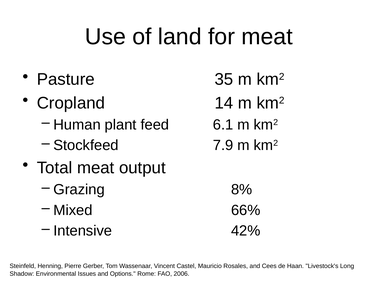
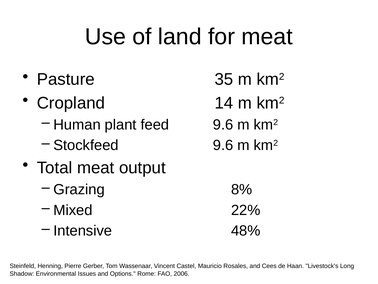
feed 6.1: 6.1 -> 9.6
Stockfeed 7.9: 7.9 -> 9.6
66%: 66% -> 22%
42%: 42% -> 48%
